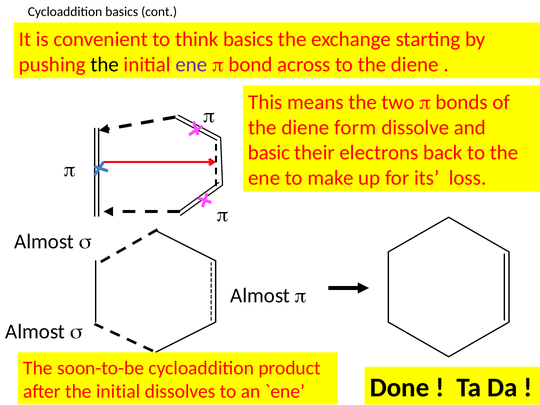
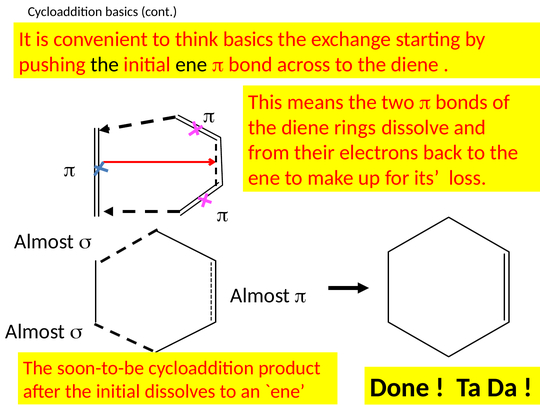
ene at (191, 64) colour: purple -> black
form: form -> rings
basic: basic -> from
